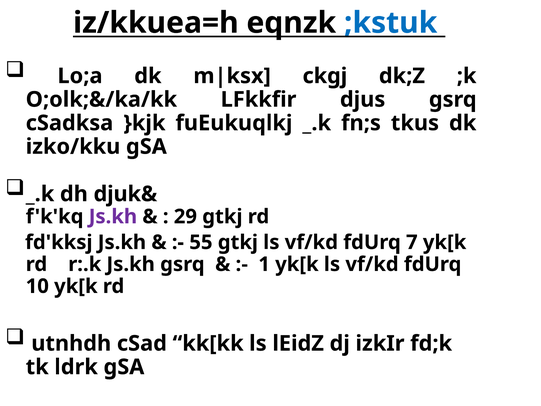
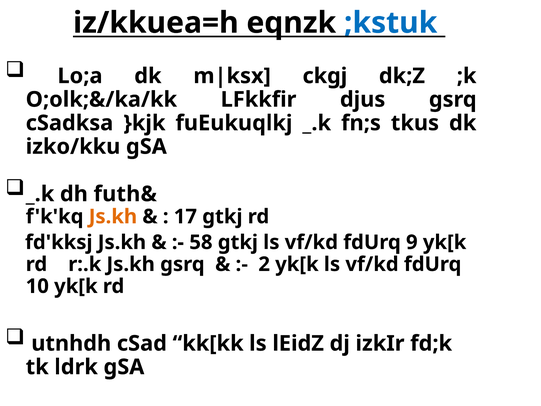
djuk&: djuk& -> futh&
Js.kh at (113, 216) colour: purple -> orange
29: 29 -> 17
55: 55 -> 58
7: 7 -> 9
1: 1 -> 2
